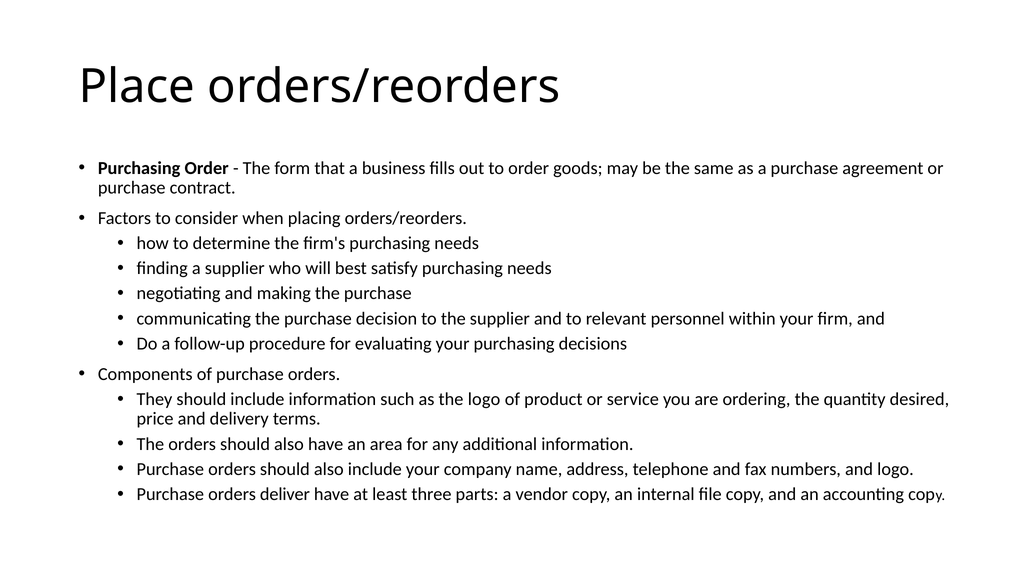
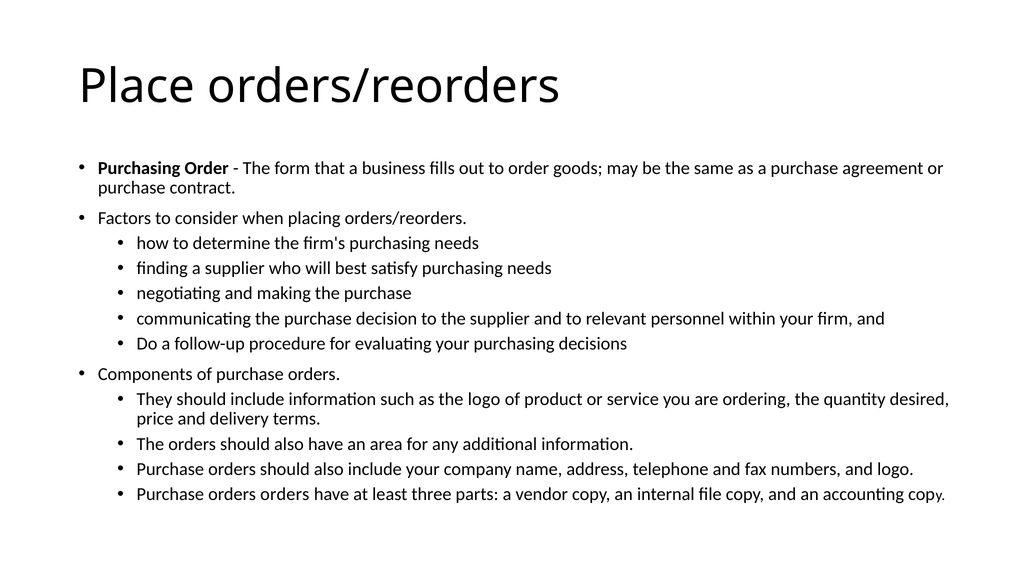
orders deliver: deliver -> orders
